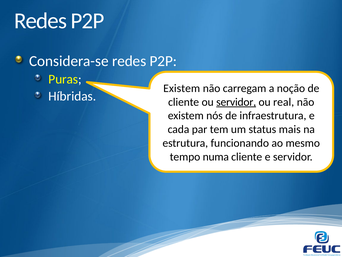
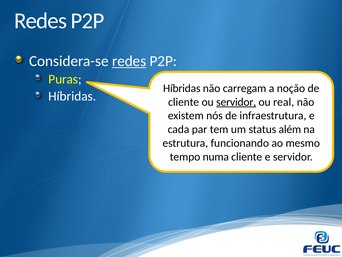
redes at (129, 61) underline: none -> present
Existem at (182, 88): Existem -> Híbridas
mais: mais -> além
